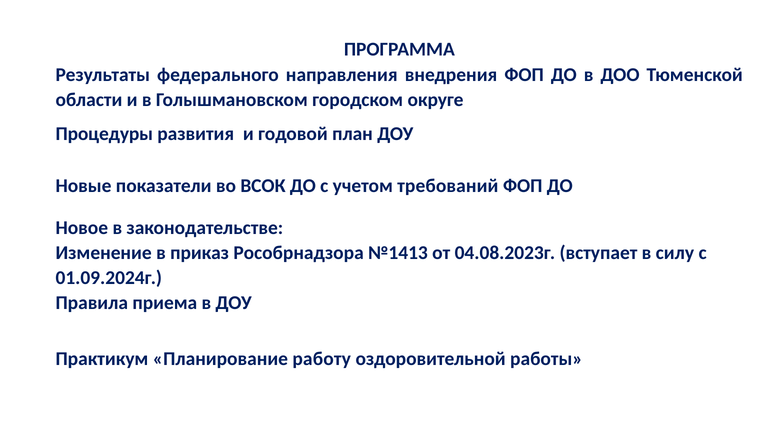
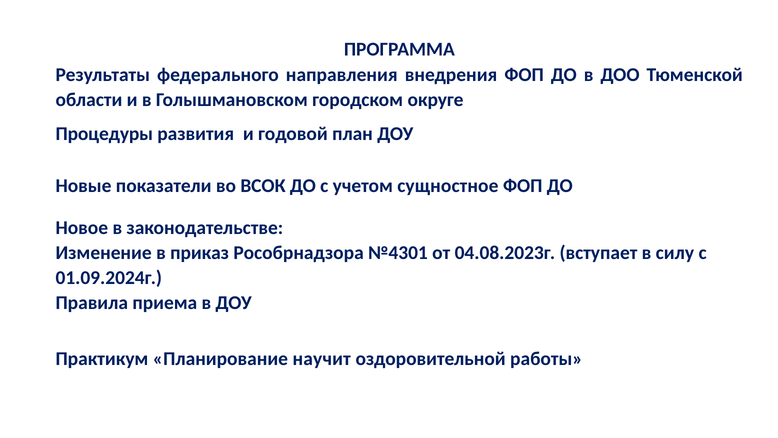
требований: требований -> сущностное
№1413: №1413 -> №4301
работу: работу -> научит
